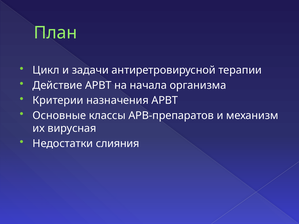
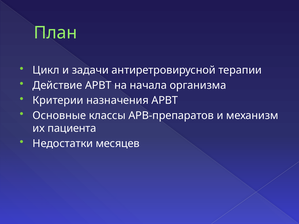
вирусная: вирусная -> пациента
слияния: слияния -> месяцев
